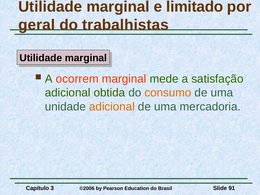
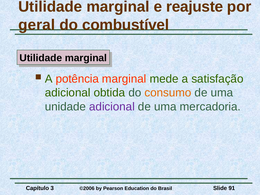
limitado: limitado -> reajuste
trabalhistas: trabalhistas -> combustível
ocorrem: ocorrem -> potência
adicional at (112, 107) colour: orange -> purple
